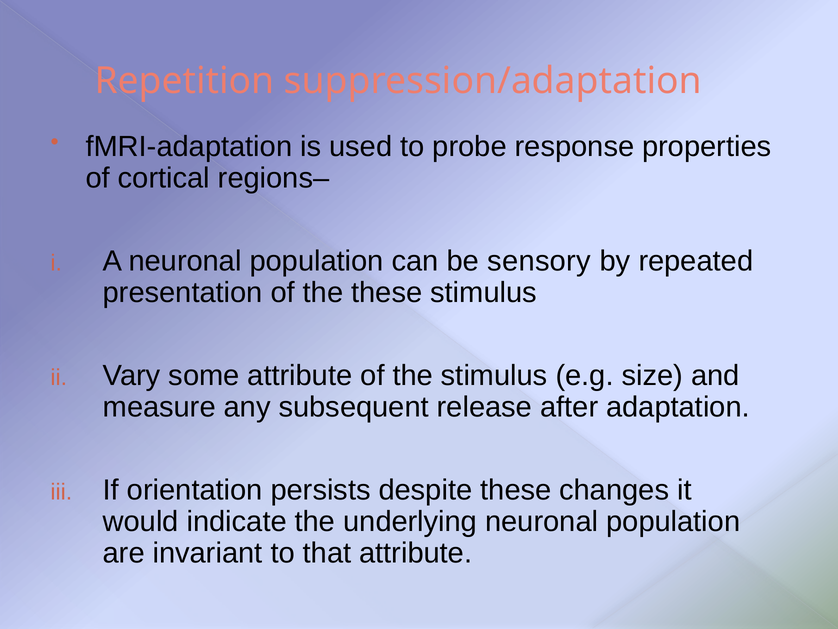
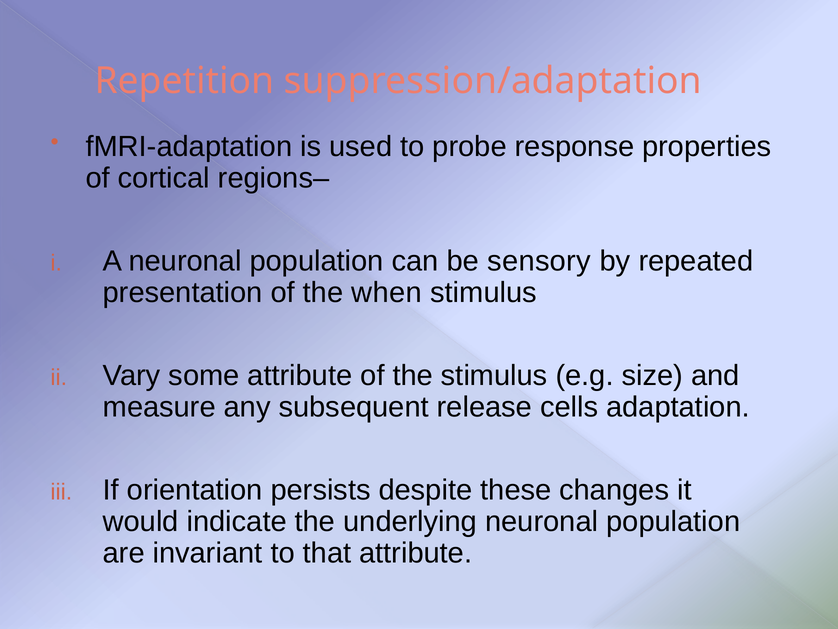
the these: these -> when
after: after -> cells
